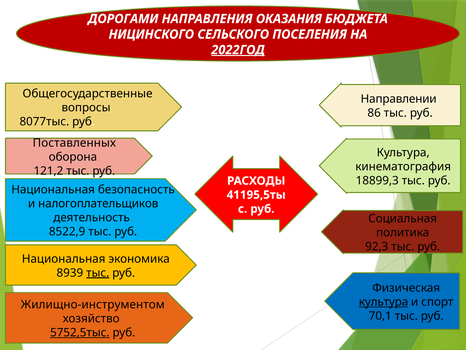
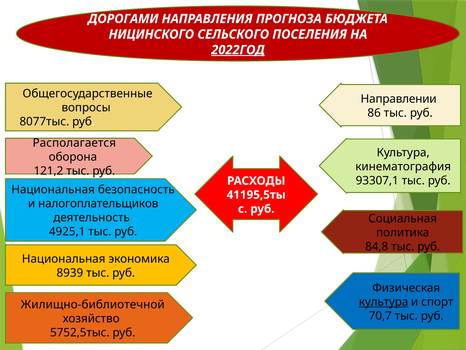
ОКАЗАНИЯ: ОКАЗАНИЯ -> ПРОГНОЗА
Поставленных: Поставленных -> Располагается
18899,3: 18899,3 -> 93307,1
8522,9: 8522,9 -> 4925,1
92,3: 92,3 -> 84,8
тыс at (98, 272) underline: present -> none
Жилищно-инструментом: Жилищно-инструментом -> Жилищно-библиотечной
70,1: 70,1 -> 70,7
5752,5тыс underline: present -> none
